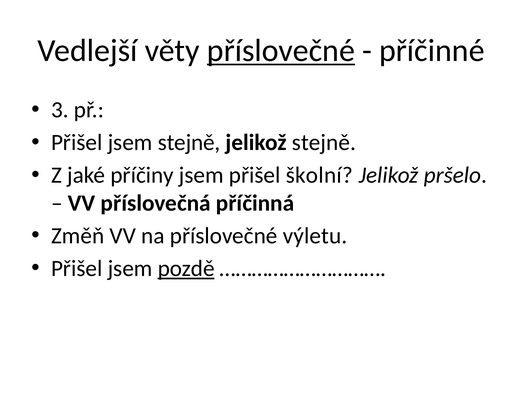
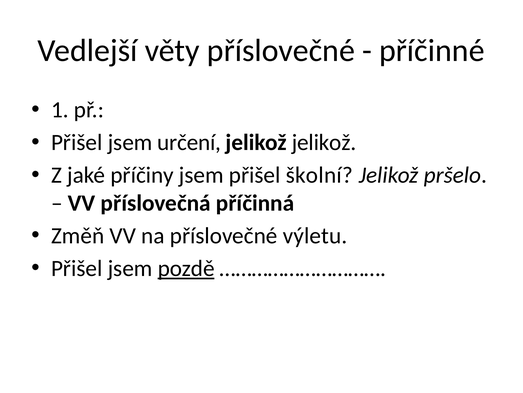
příslovečné at (281, 51) underline: present -> none
3: 3 -> 1
jsem stejně: stejně -> určení
jelikož stejně: stejně -> jelikož
